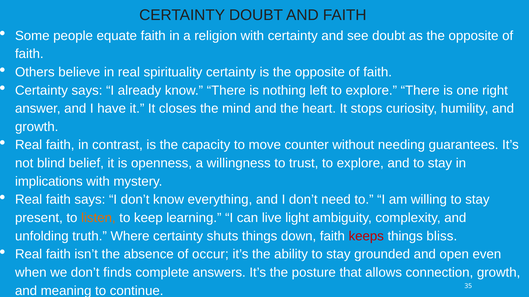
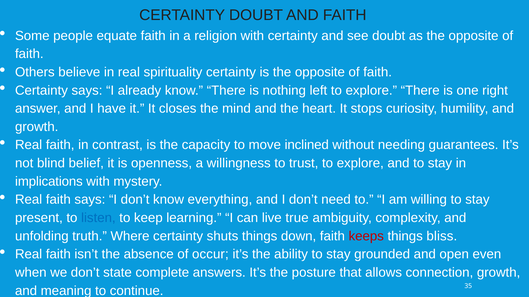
counter: counter -> inclined
listen colour: orange -> blue
light: light -> true
finds: finds -> state
